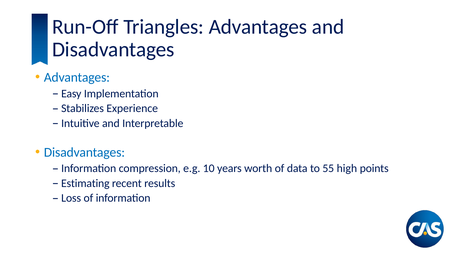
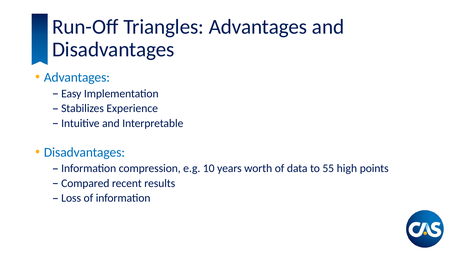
Estimating: Estimating -> Compared
